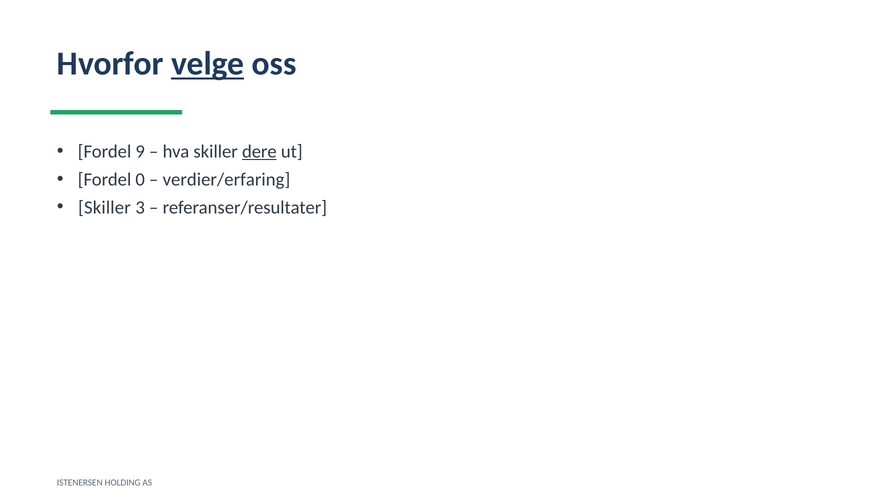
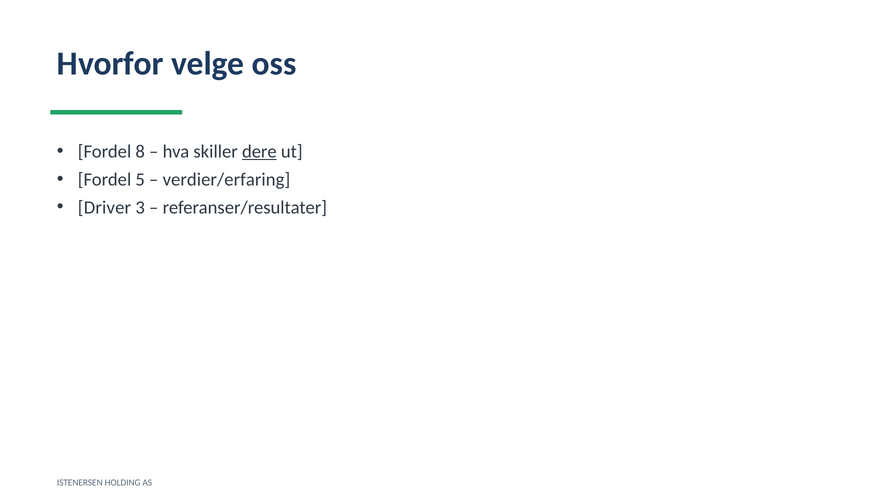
velge underline: present -> none
9: 9 -> 8
0: 0 -> 5
Skiller at (104, 207): Skiller -> Driver
